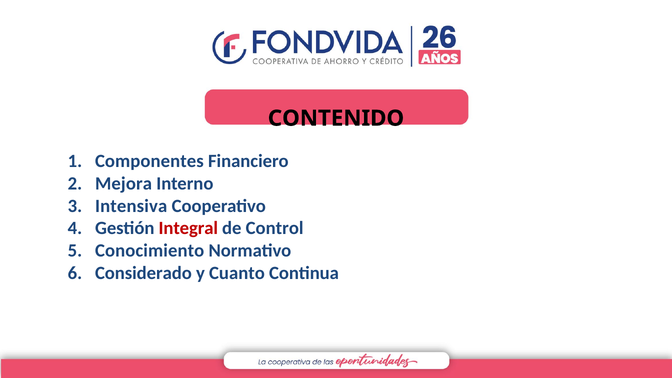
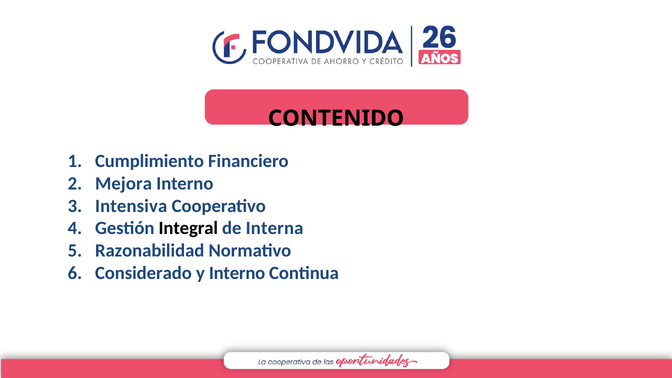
Componentes: Componentes -> Cumplimiento
Integral colour: red -> black
Control: Control -> Interna
Conocimiento: Conocimiento -> Razonabilidad
y Cuanto: Cuanto -> Interno
